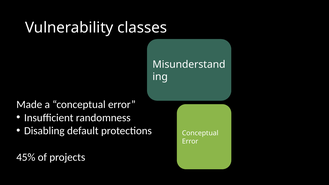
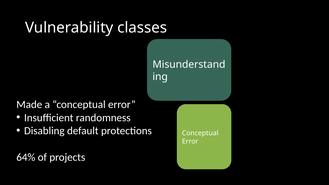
45%: 45% -> 64%
